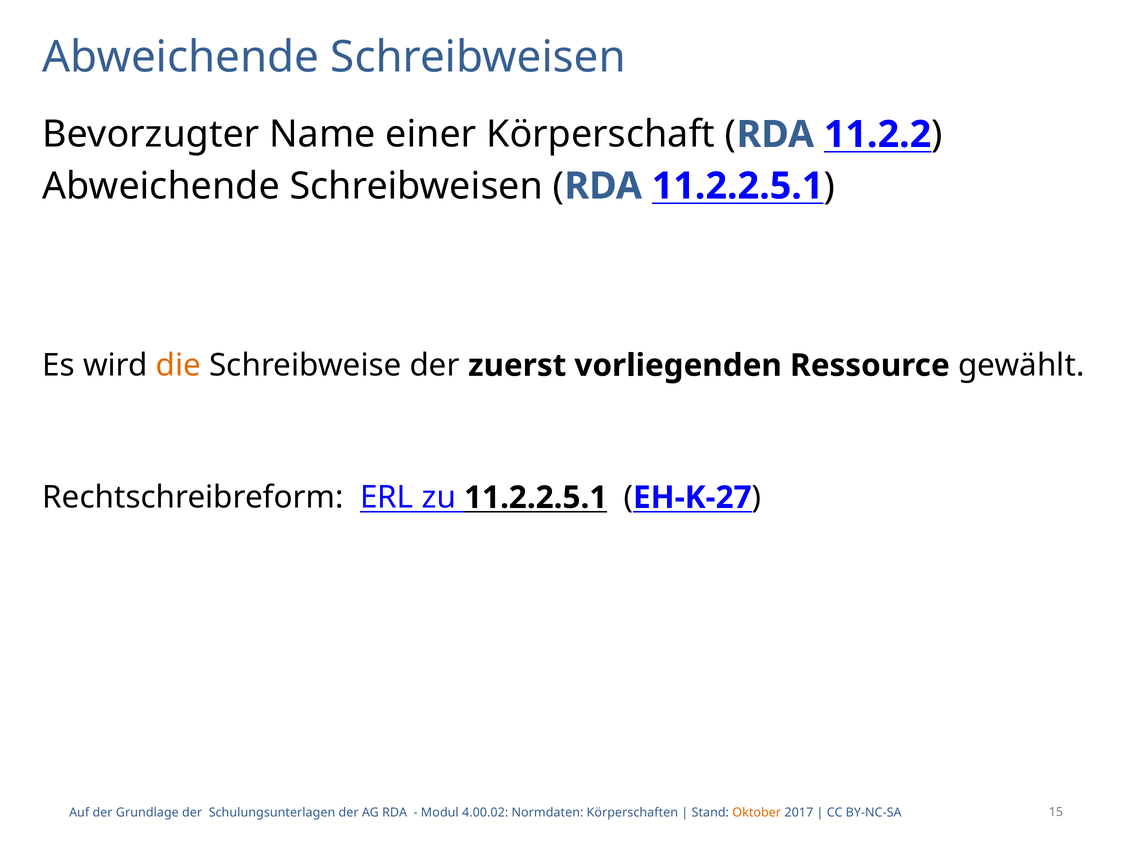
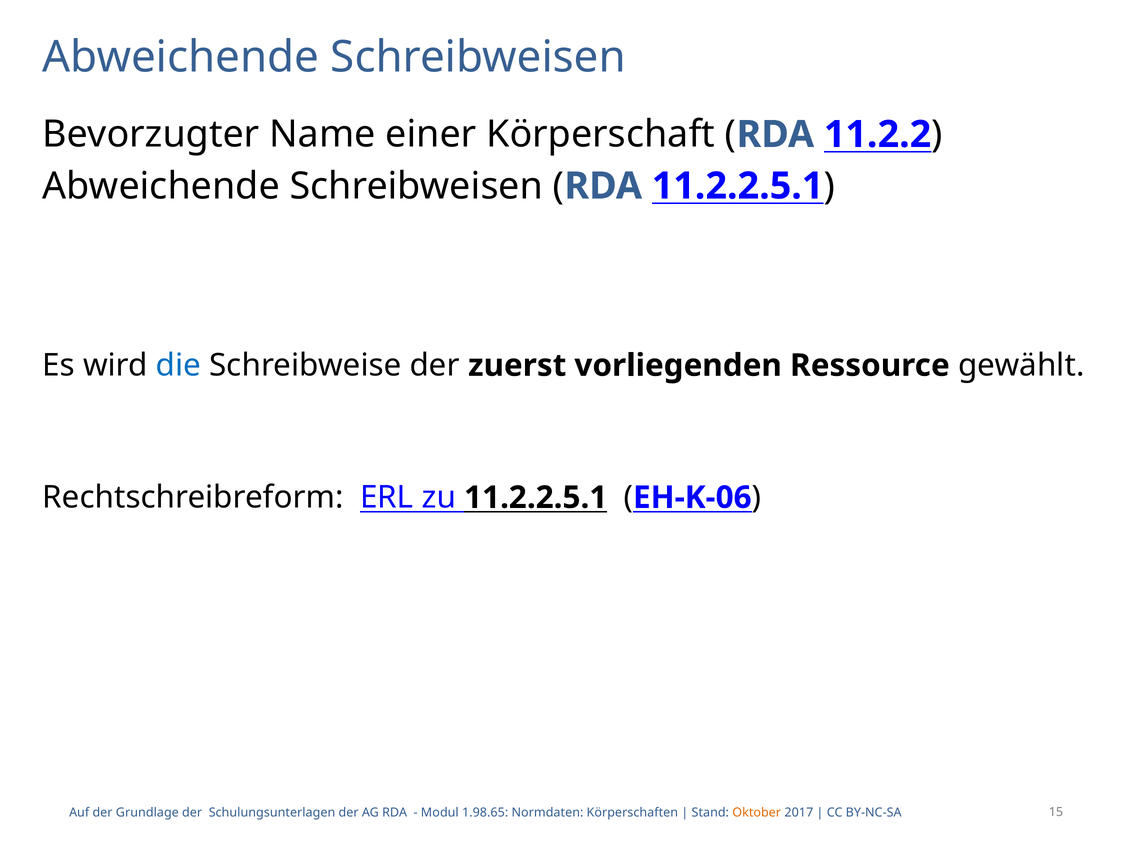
die colour: orange -> blue
EH-K-27: EH-K-27 -> EH-K-06
4.00.02: 4.00.02 -> 1.98.65
